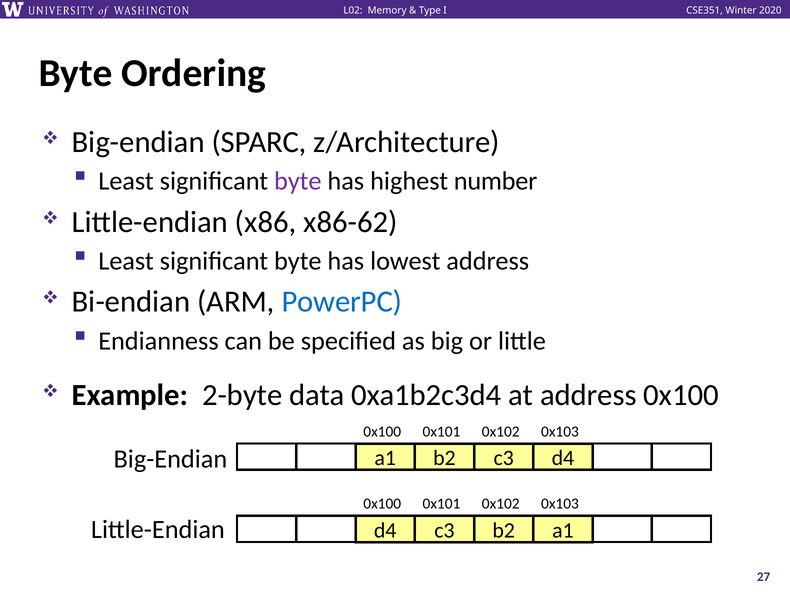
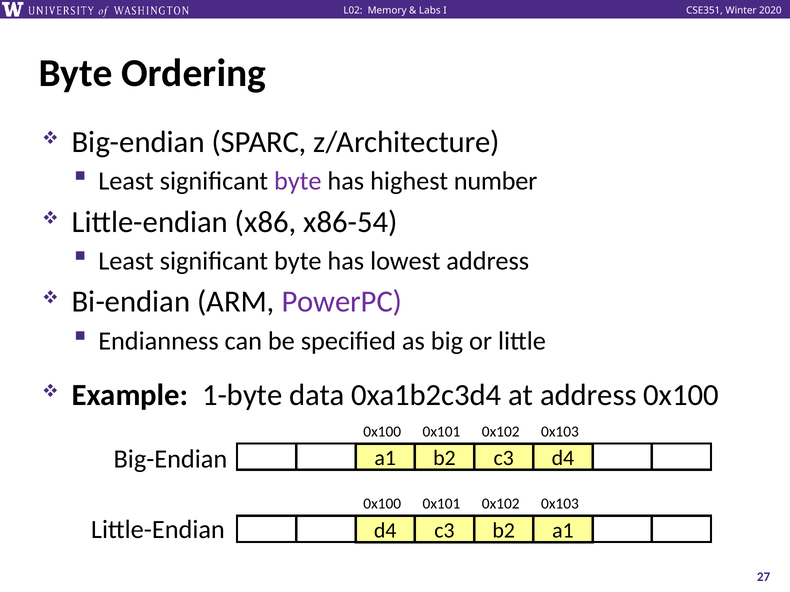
Type: Type -> Labs
x86-62: x86-62 -> x86-54
PowerPC colour: blue -> purple
2-byte: 2-byte -> 1-byte
